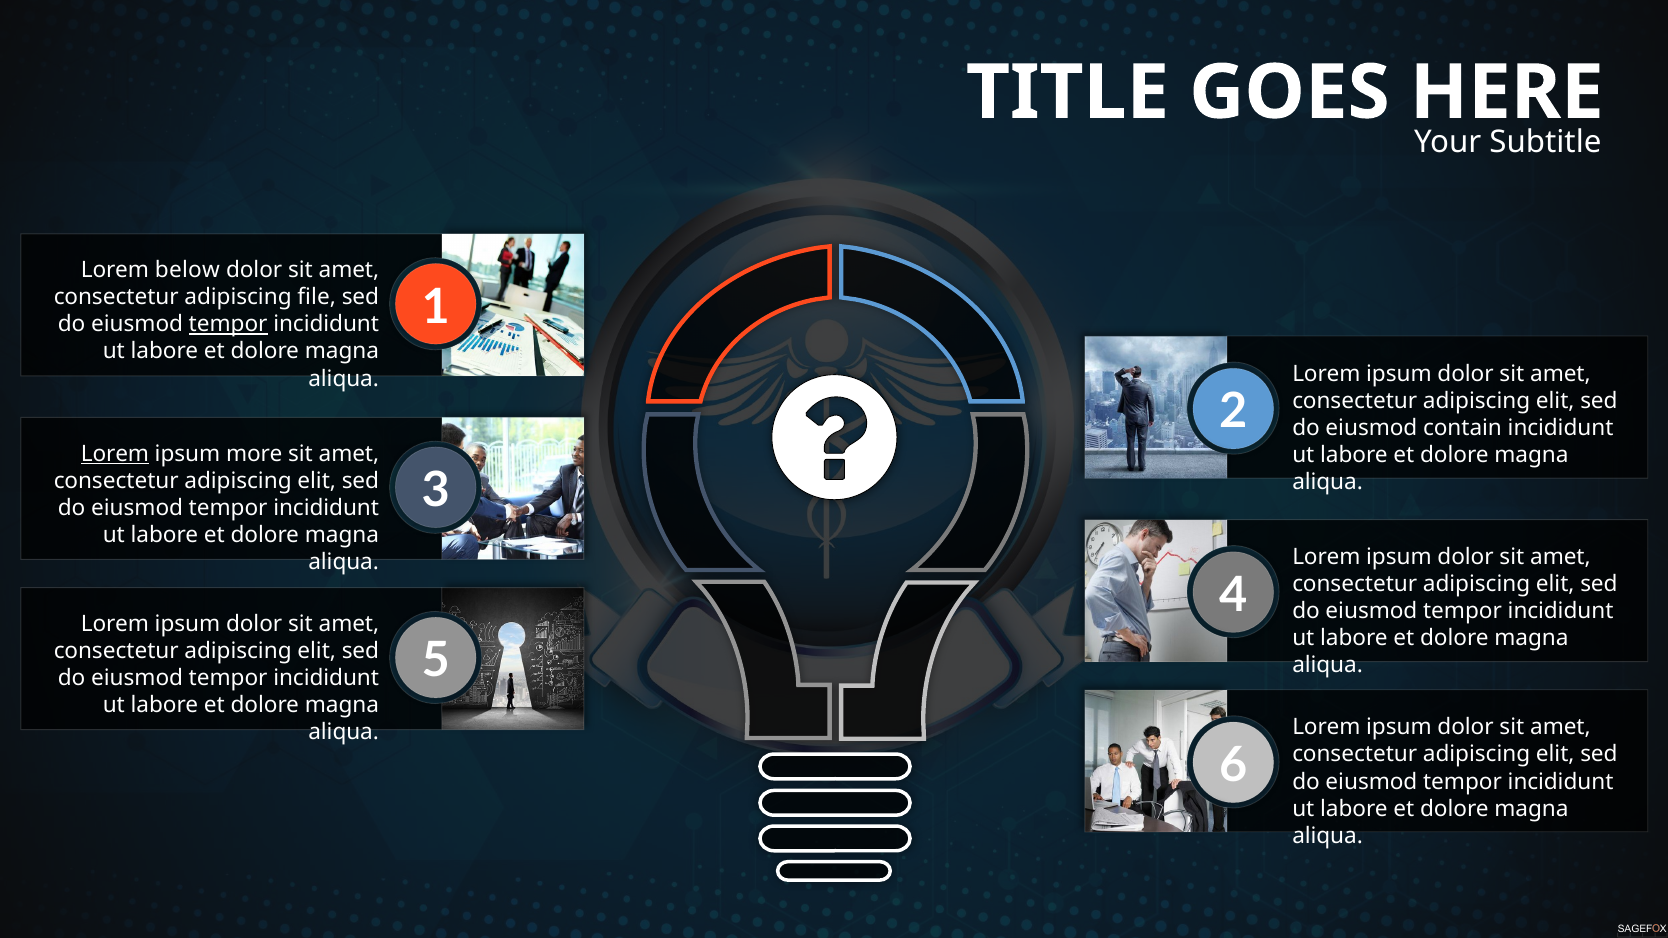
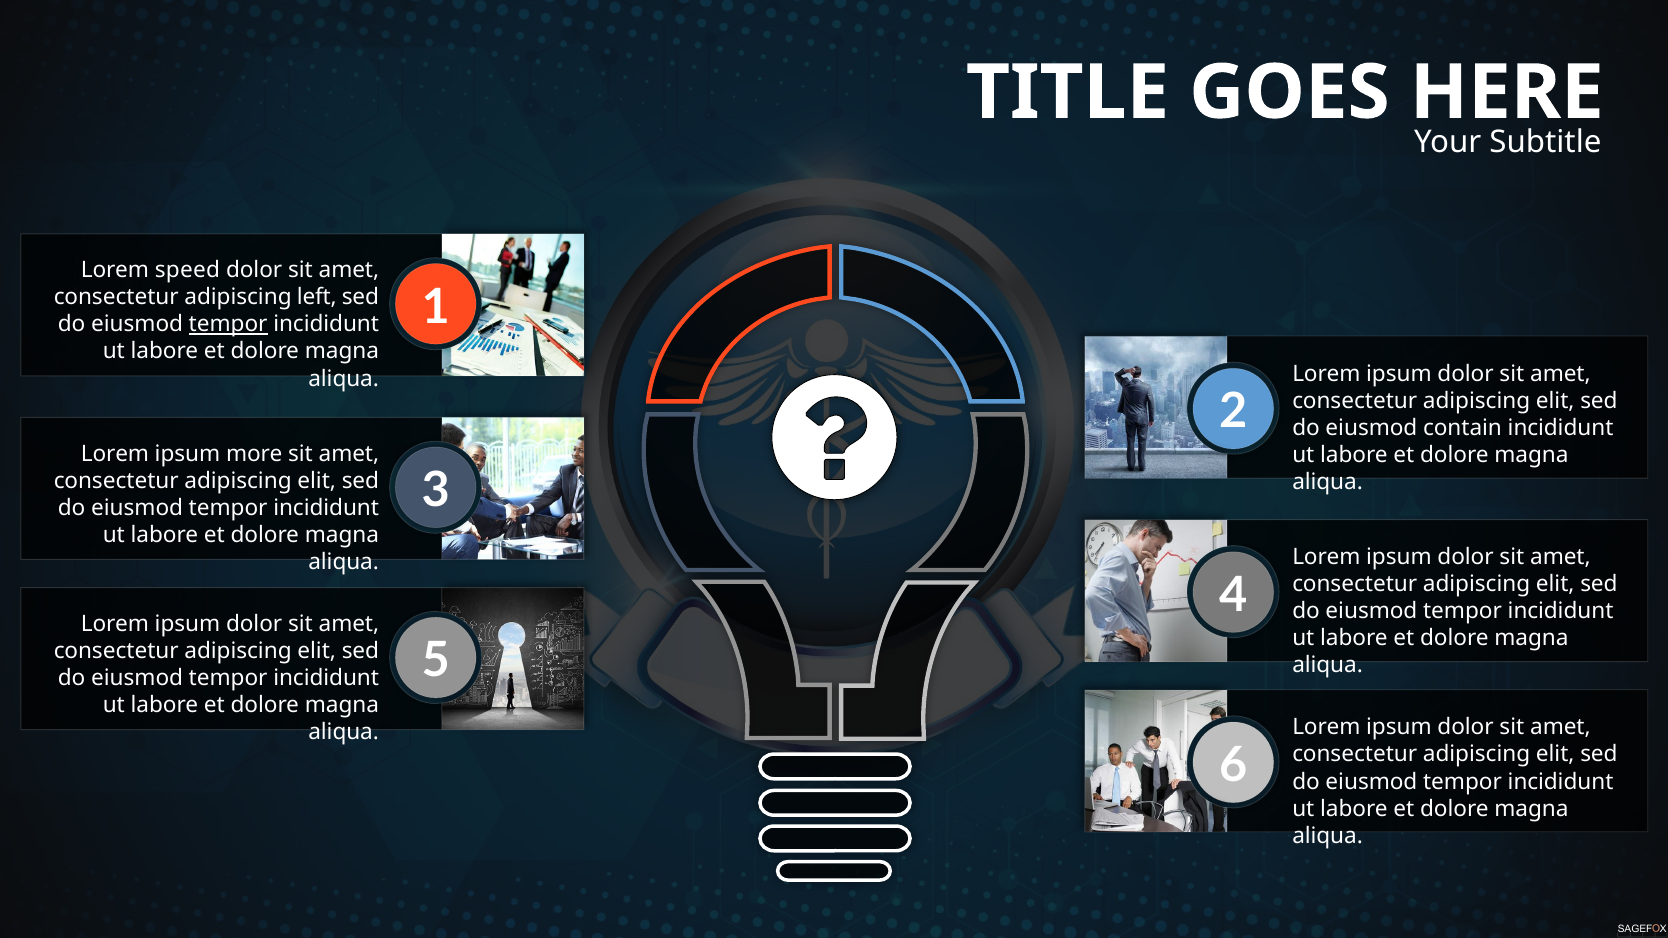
below: below -> speed
file: file -> left
Lorem at (115, 454) underline: present -> none
